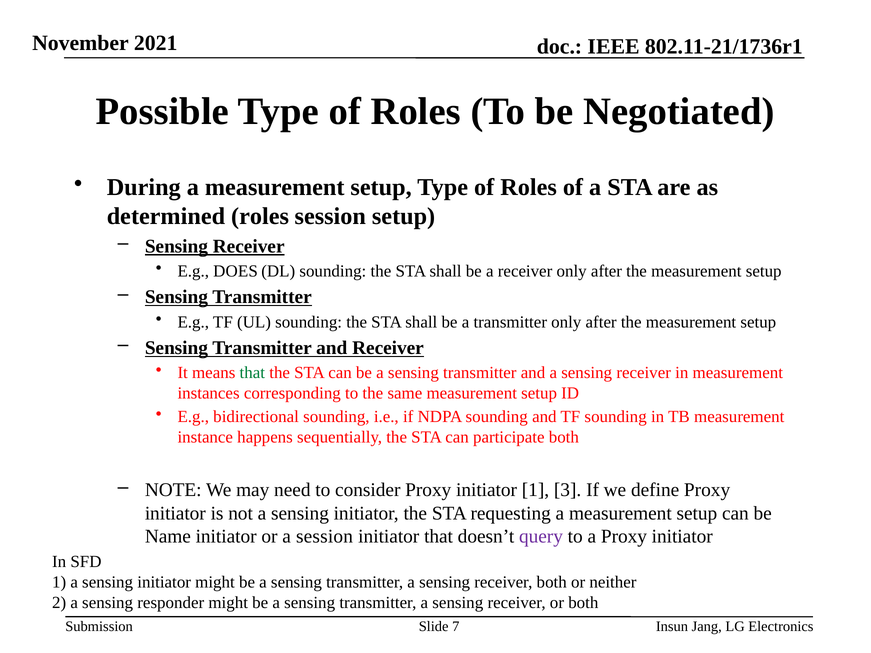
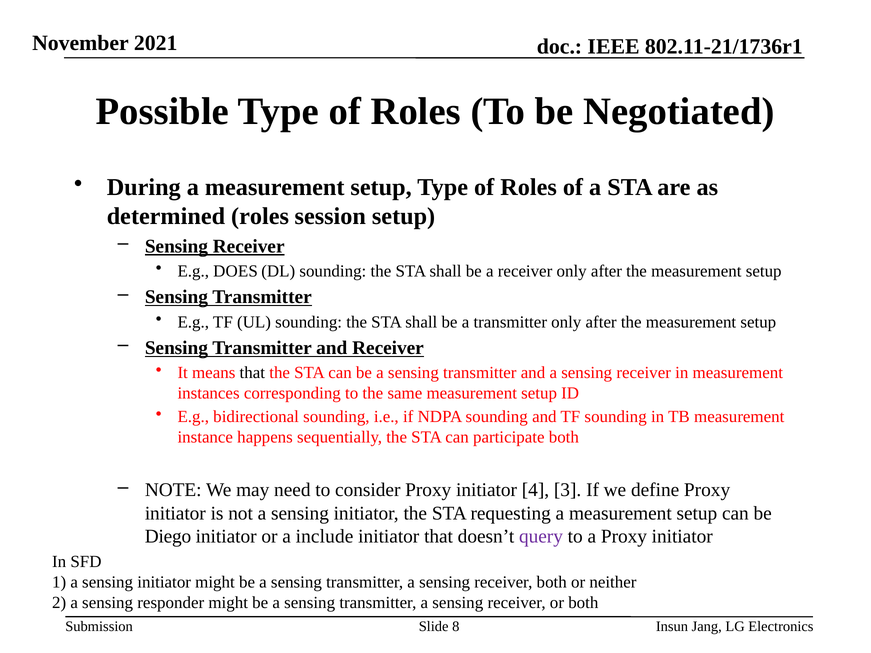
that at (252, 373) colour: green -> black
initiator 1: 1 -> 4
Name: Name -> Diego
a session: session -> include
7: 7 -> 8
